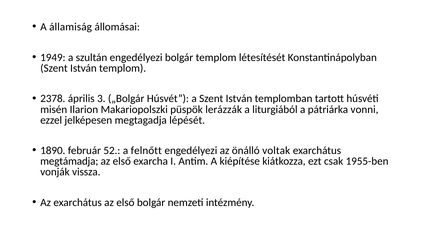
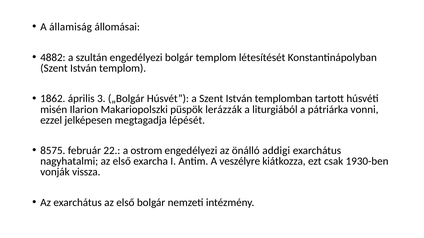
1949: 1949 -> 4882
2378: 2378 -> 1862
1890: 1890 -> 8575
52: 52 -> 22
felnőtt: felnőtt -> ostrom
voltak: voltak -> addigi
megtámadja: megtámadja -> nagyhatalmi
kiépítése: kiépítése -> veszélyre
1955-ben: 1955-ben -> 1930-ben
